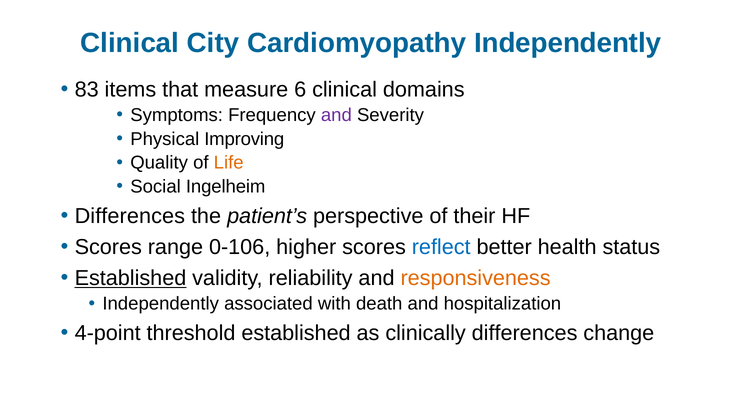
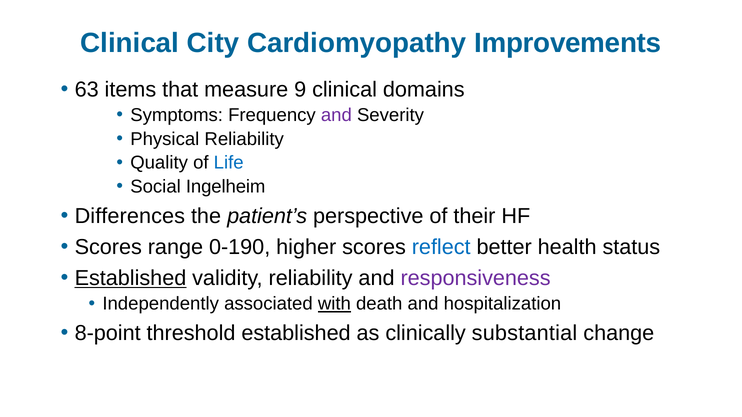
Cardiomyopathy Independently: Independently -> Improvements
83: 83 -> 63
6: 6 -> 9
Physical Improving: Improving -> Reliability
Life colour: orange -> blue
0-106: 0-106 -> 0-190
responsiveness colour: orange -> purple
with underline: none -> present
4-point: 4-point -> 8-point
clinically differences: differences -> substantial
